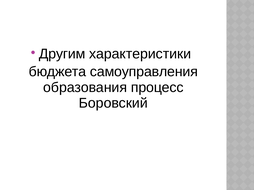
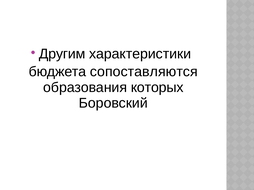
самоуправления: самоуправления -> сопоставляются
процесс: процесс -> которых
